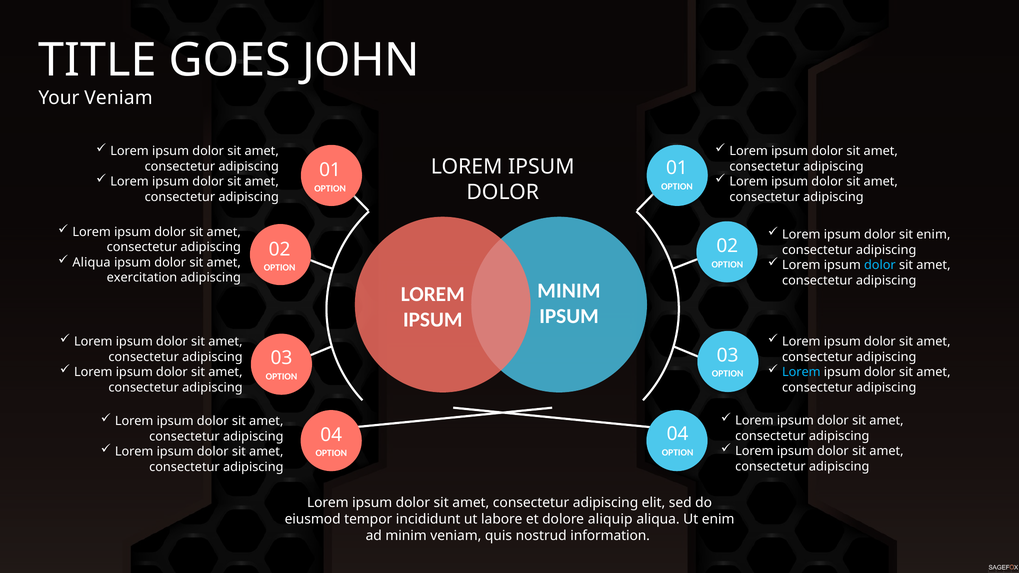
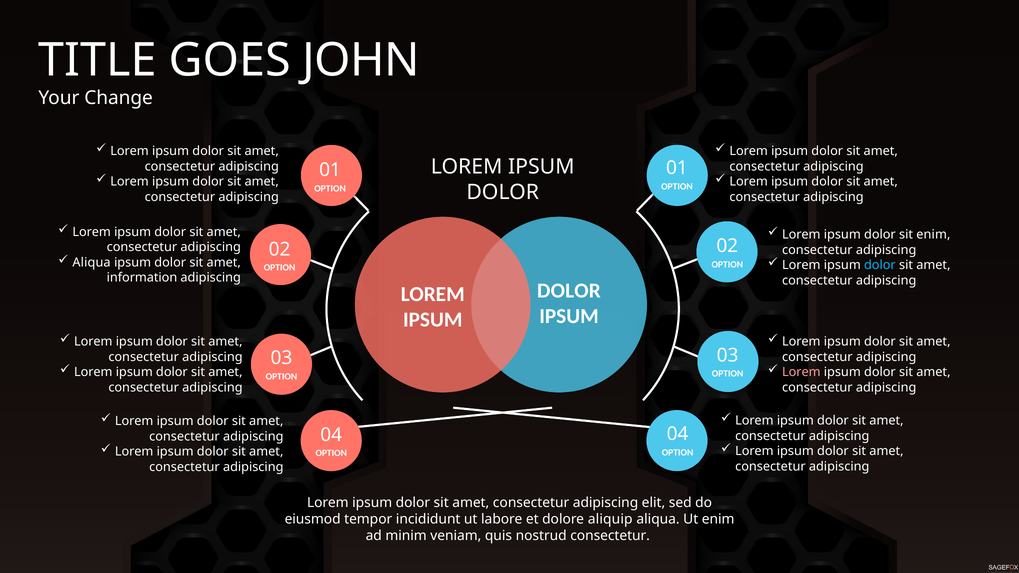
Your Veniam: Veniam -> Change
exercitation: exercitation -> information
MINIM at (569, 291): MINIM -> DOLOR
Lorem at (801, 372) colour: light blue -> pink
nostrud information: information -> consectetur
